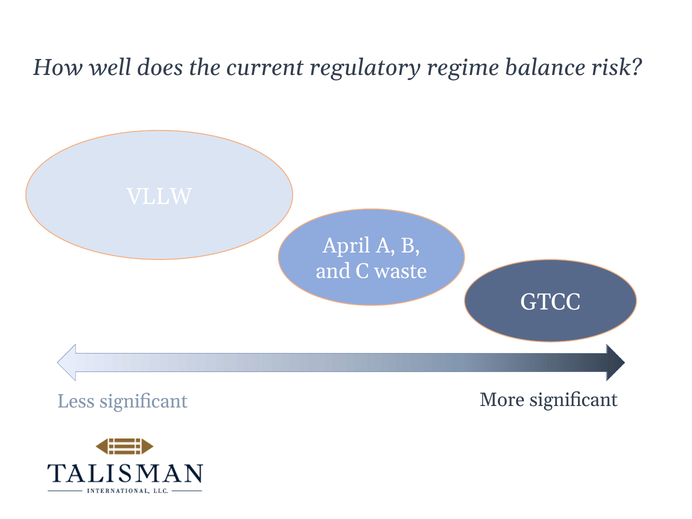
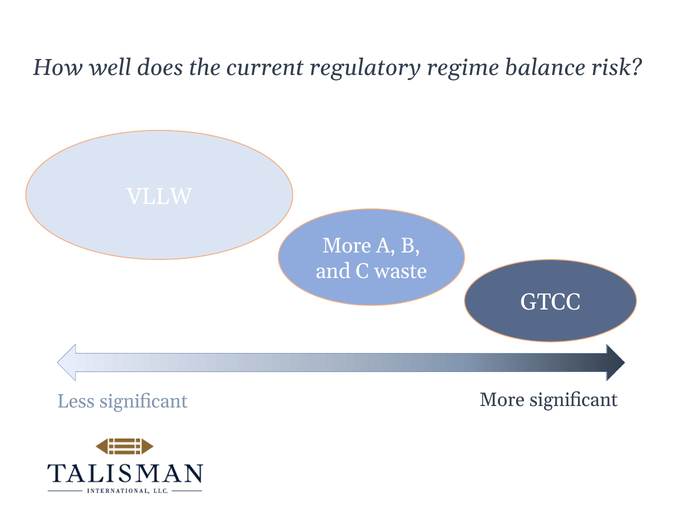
April at (347, 246): April -> More
